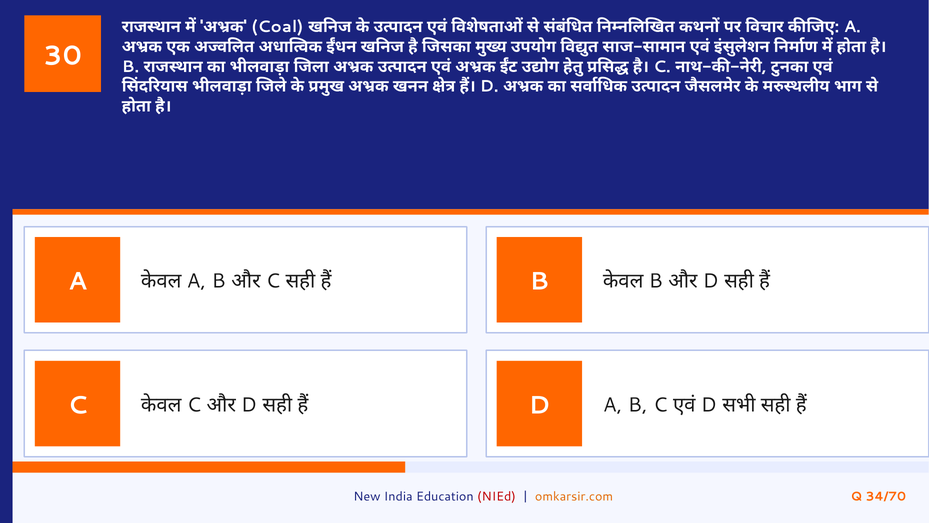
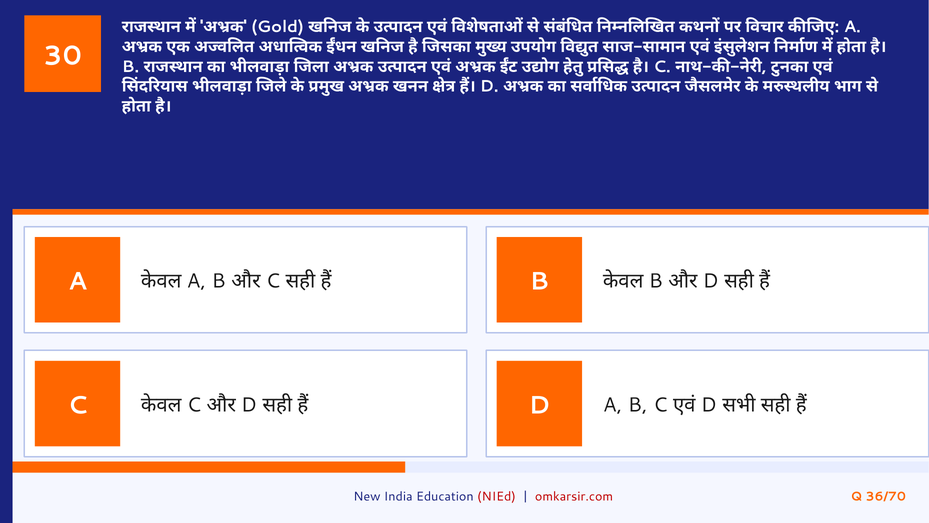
Coal: Coal -> Gold
omkarsir.com colour: orange -> red
34/70: 34/70 -> 36/70
